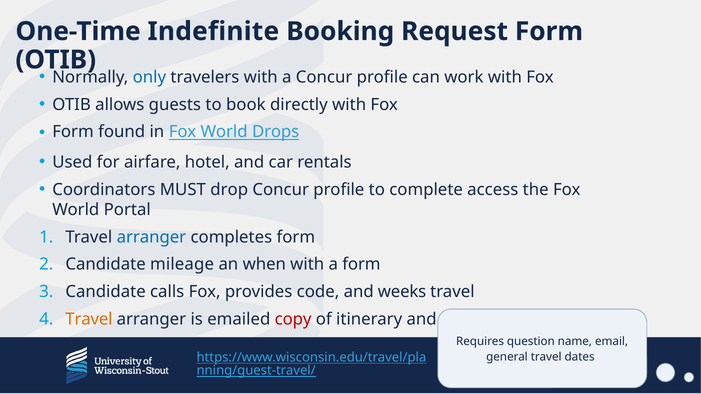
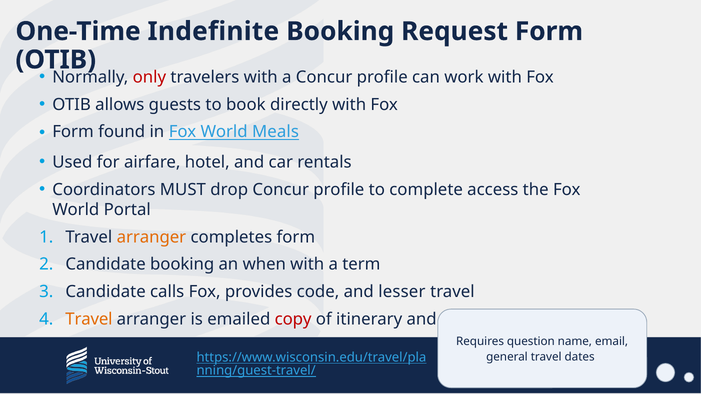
only colour: blue -> red
Drops: Drops -> Meals
arranger at (151, 237) colour: blue -> orange
Candidate mileage: mileage -> booking
a form: form -> term
weeks: weeks -> lesser
